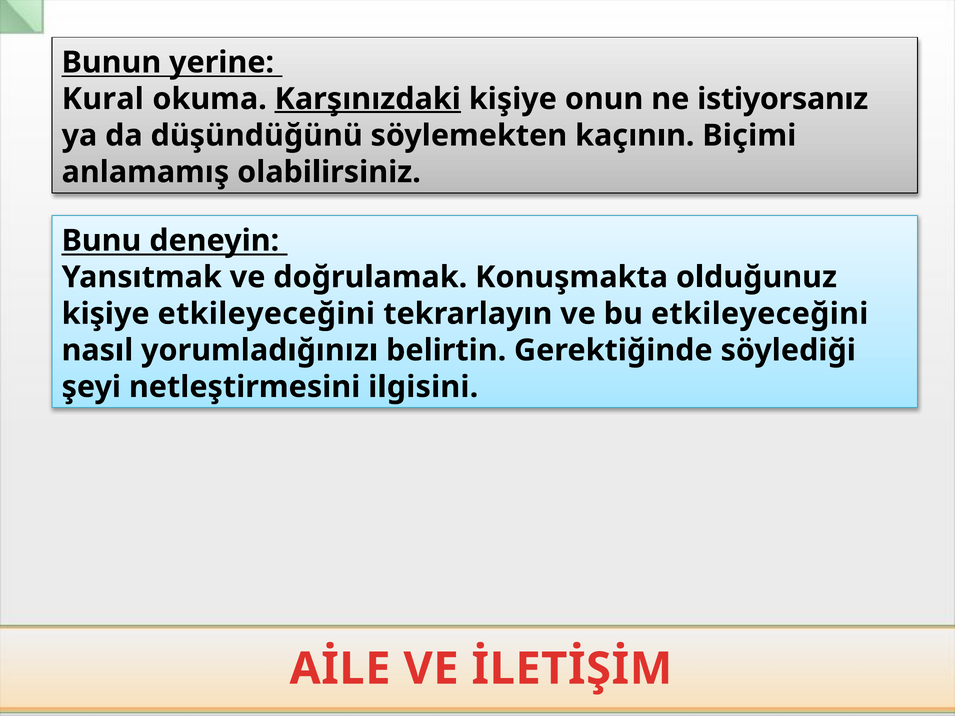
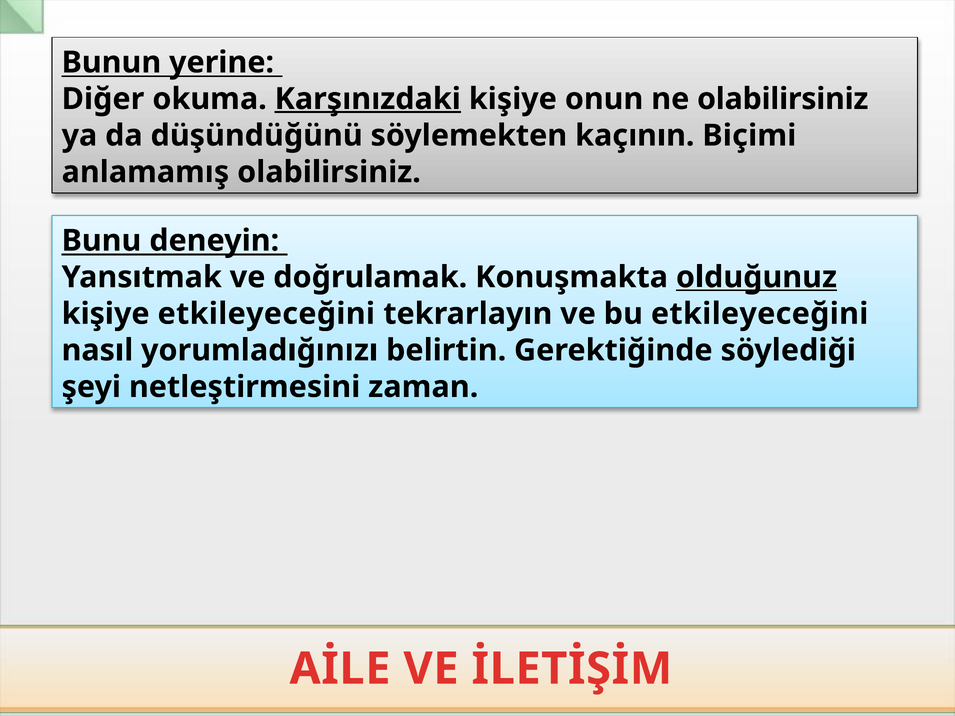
Kural: Kural -> Diğer
ne istiyorsanız: istiyorsanız -> olabilirsiniz
olduğunuz underline: none -> present
ilgisini: ilgisini -> zaman
